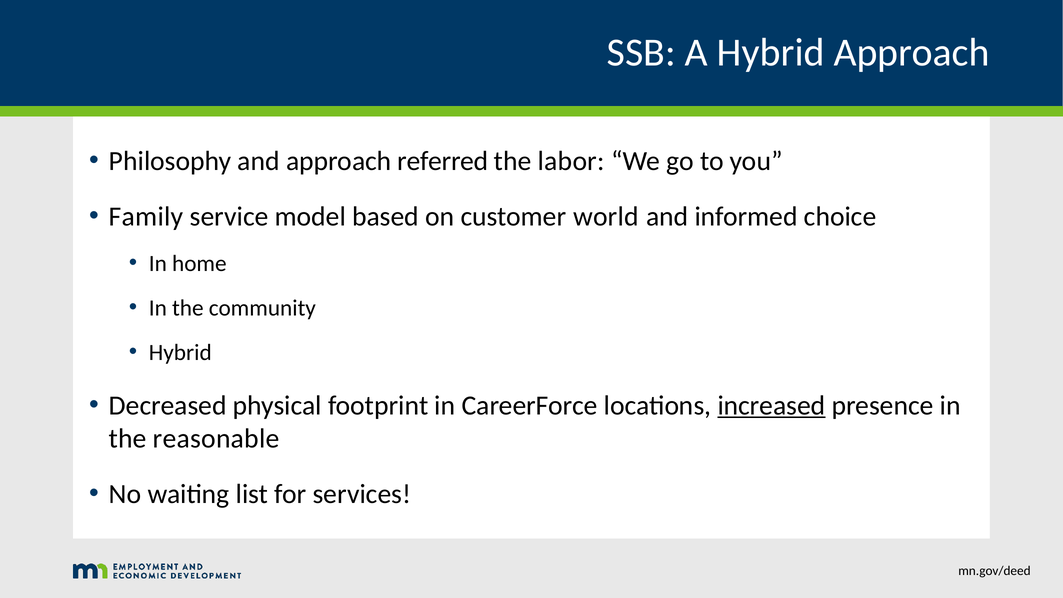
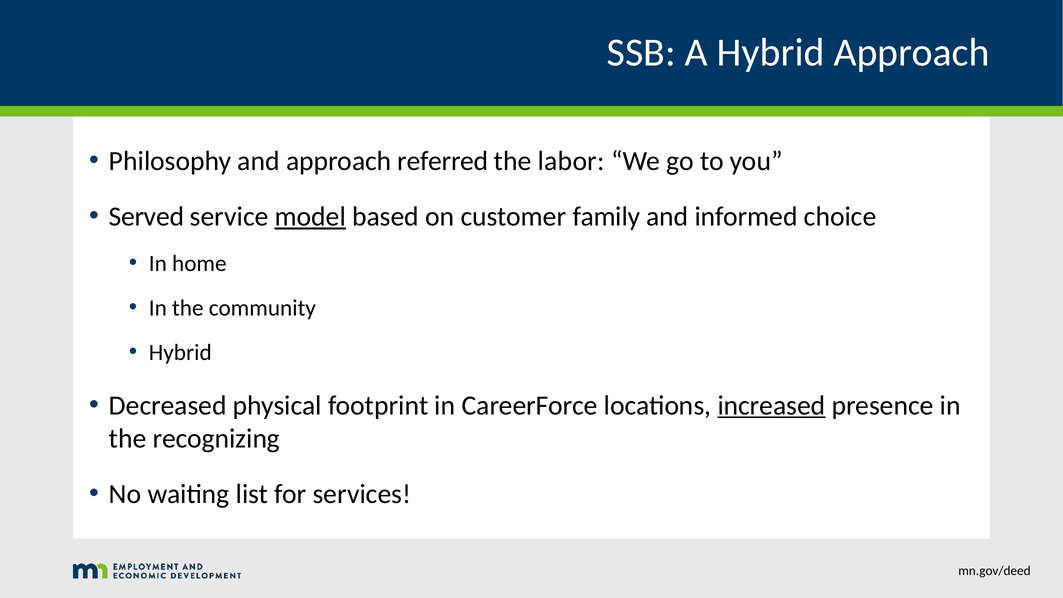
Family: Family -> Served
model underline: none -> present
world: world -> family
reasonable: reasonable -> recognizing
